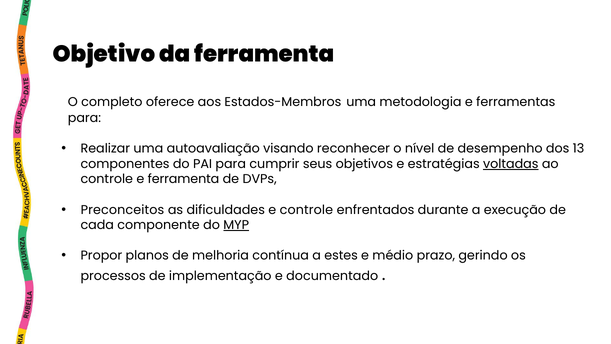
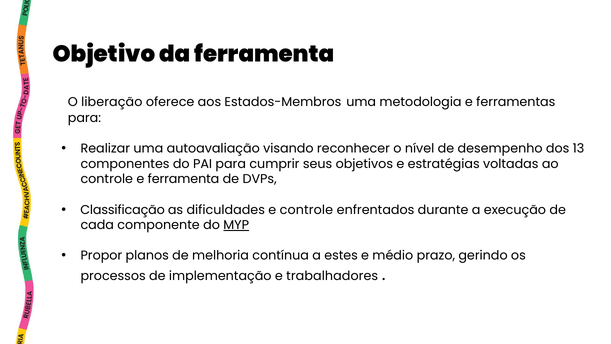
completo: completo -> liberação
voltadas underline: present -> none
Preconceitos: Preconceitos -> Classificação
documentado: documentado -> trabalhadores
